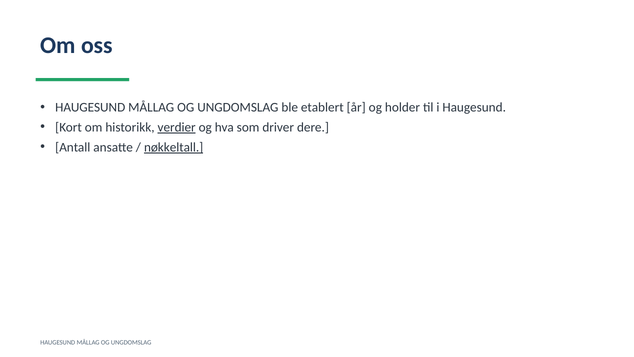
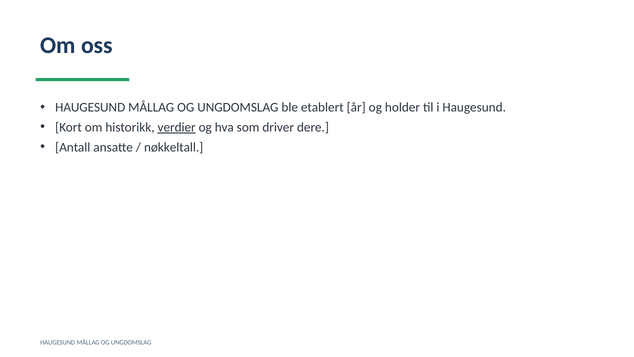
nøkkeltall underline: present -> none
